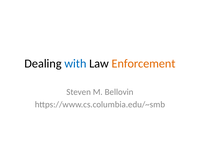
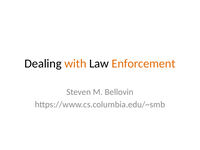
with colour: blue -> orange
